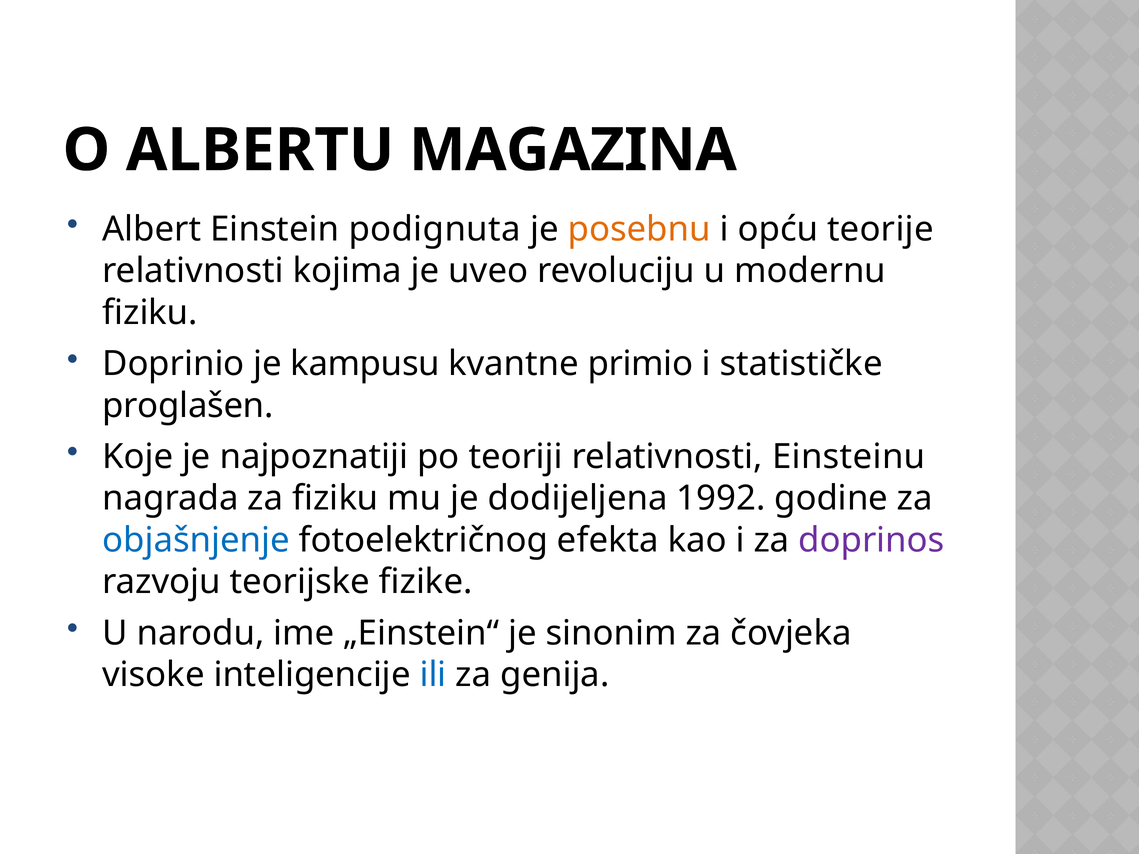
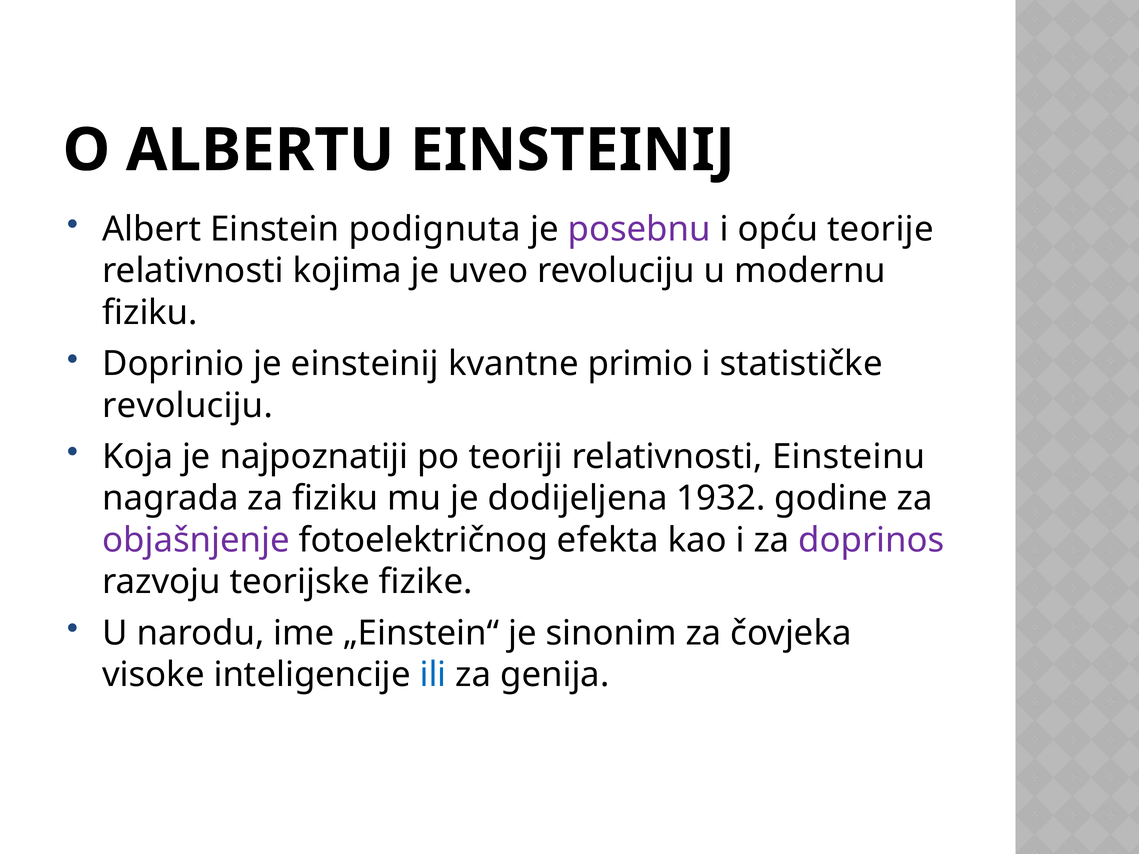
ALBERTU MAGAZINA: MAGAZINA -> EINSTEINIJ
posebnu colour: orange -> purple
je kampusu: kampusu -> einsteinij
proglašen at (188, 406): proglašen -> revoluciju
Koje: Koje -> Koja
1992: 1992 -> 1932
objašnjenje colour: blue -> purple
